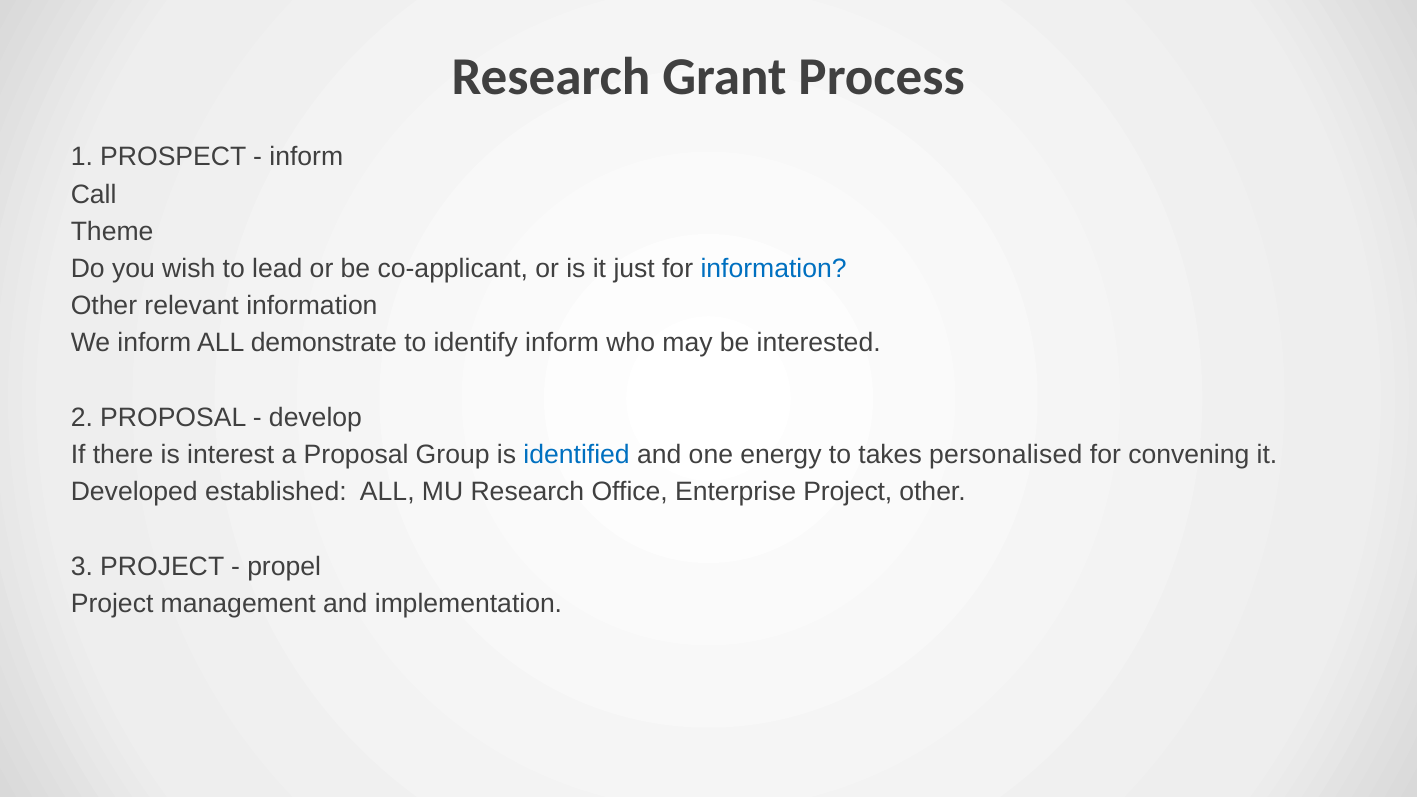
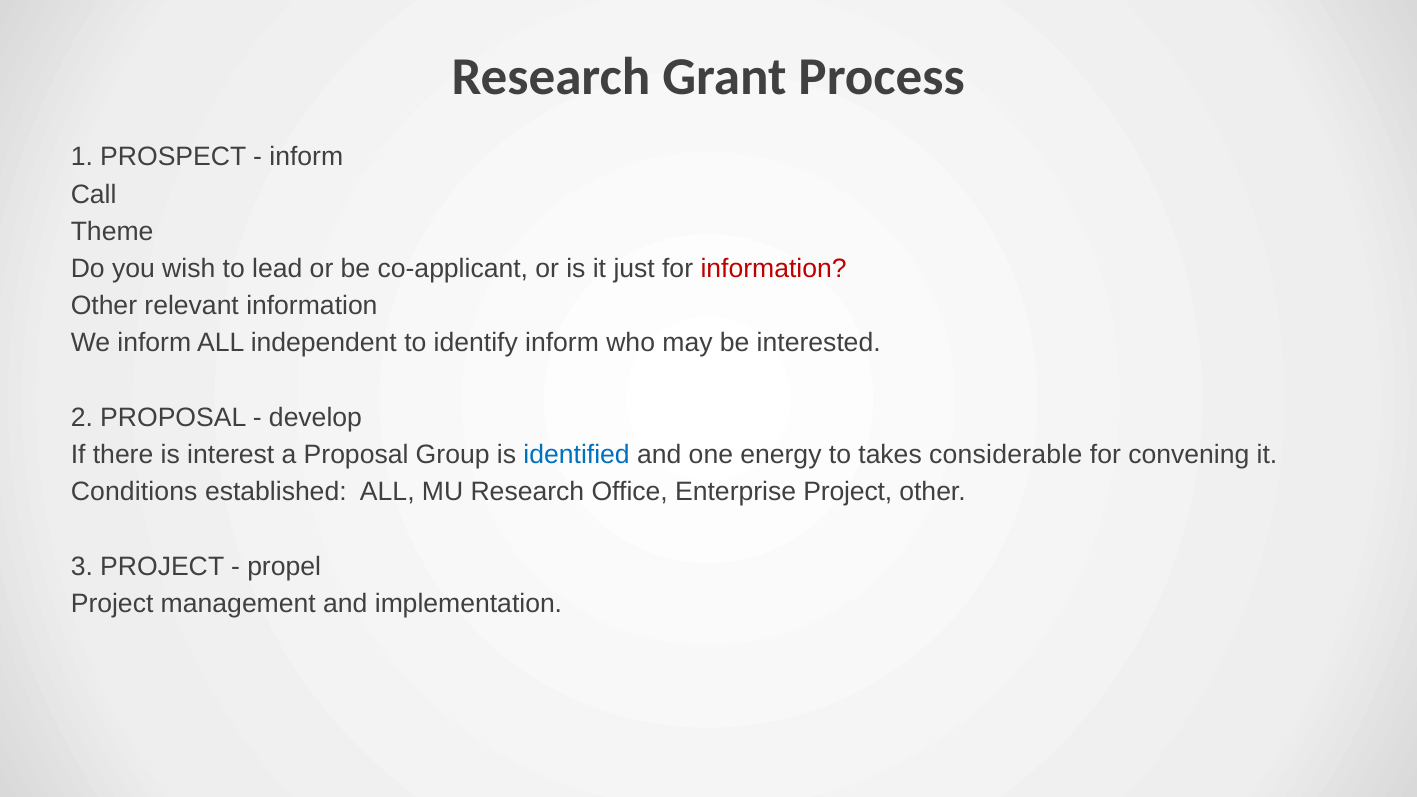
information at (774, 269) colour: blue -> red
demonstrate: demonstrate -> independent
personalised: personalised -> considerable
Developed: Developed -> Conditions
